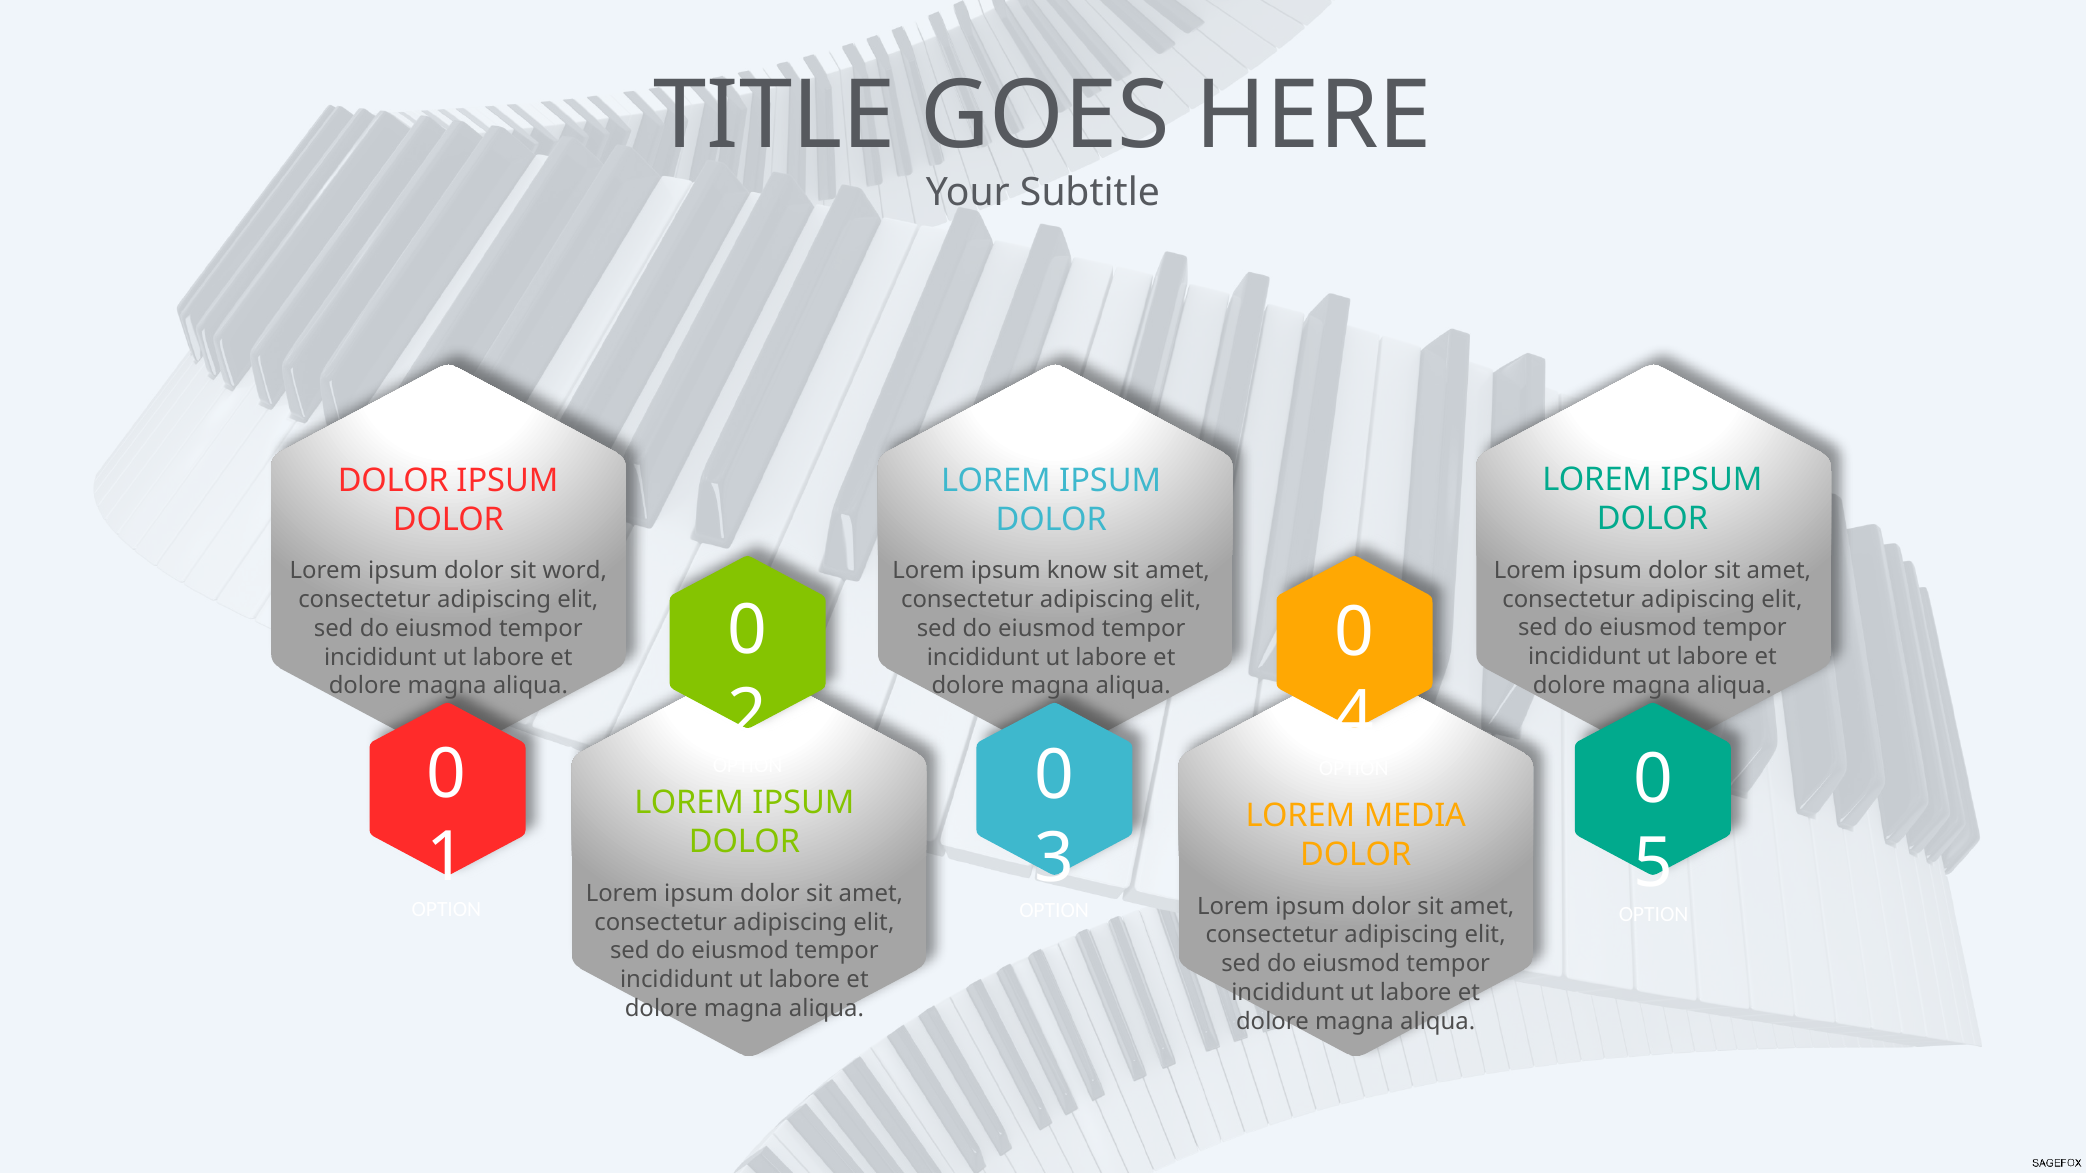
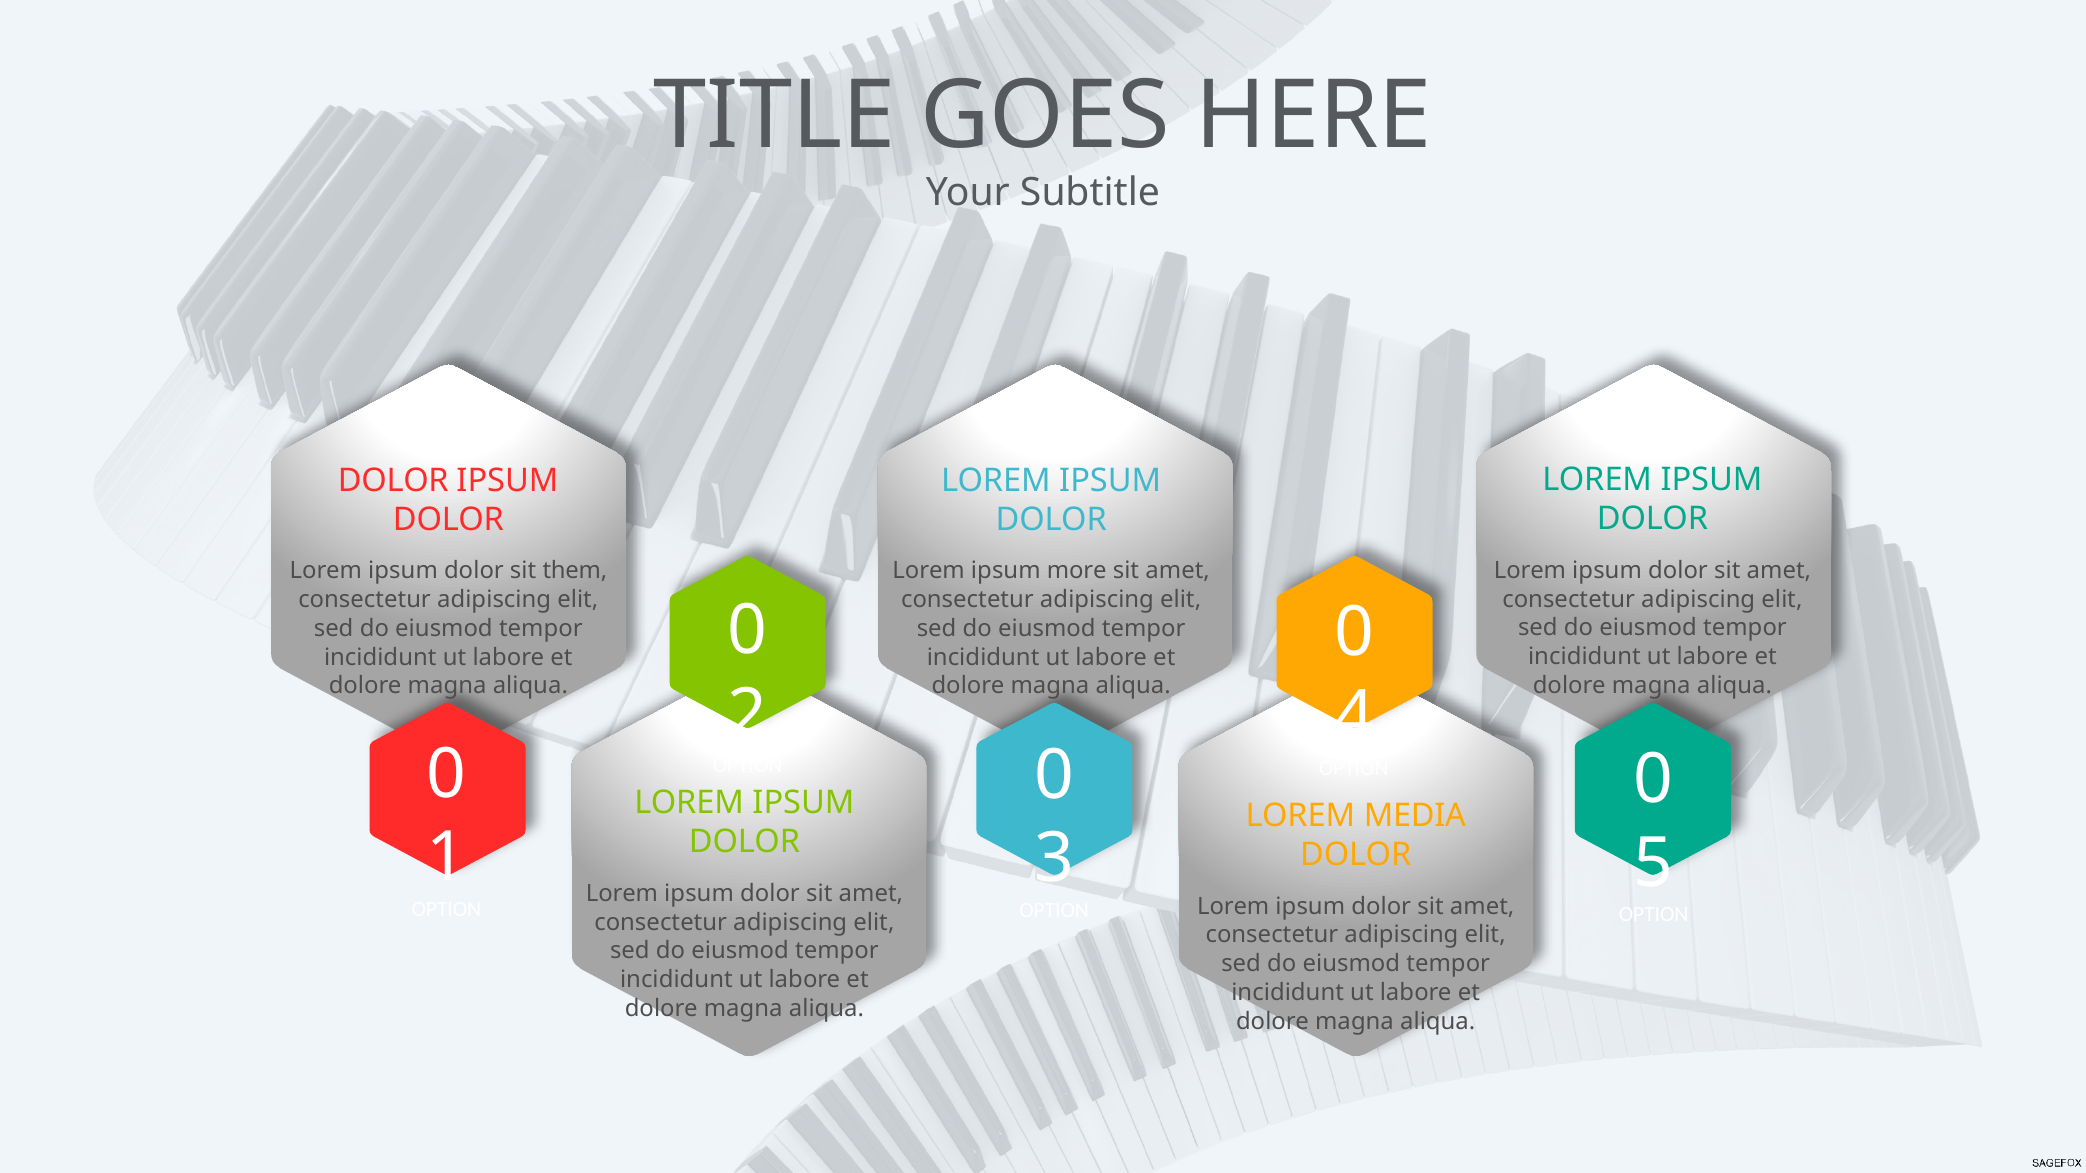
word: word -> them
know: know -> more
